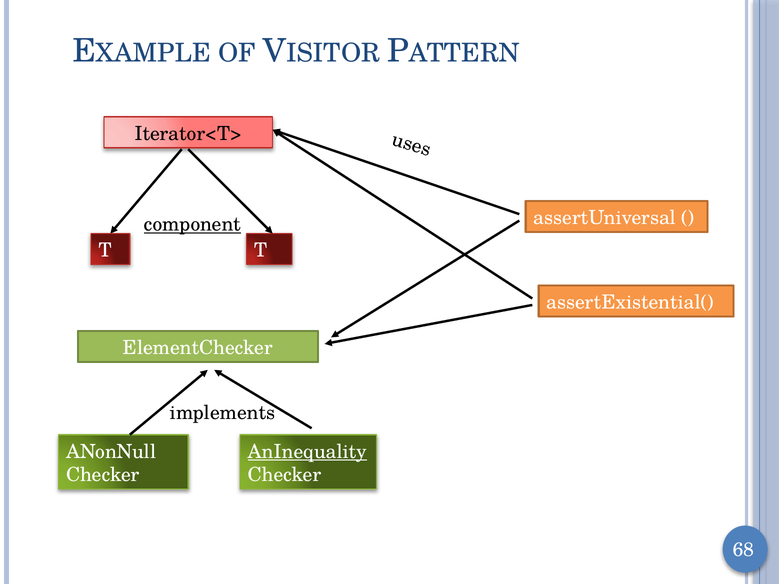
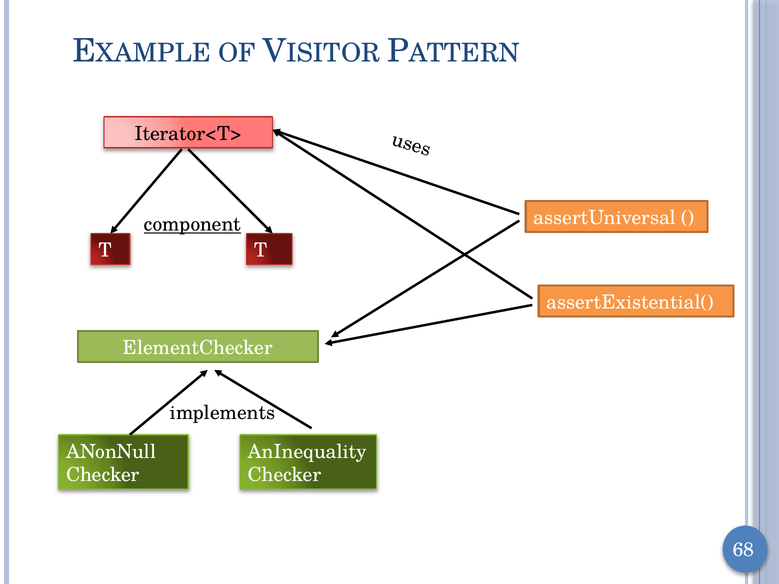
AnInequality underline: present -> none
